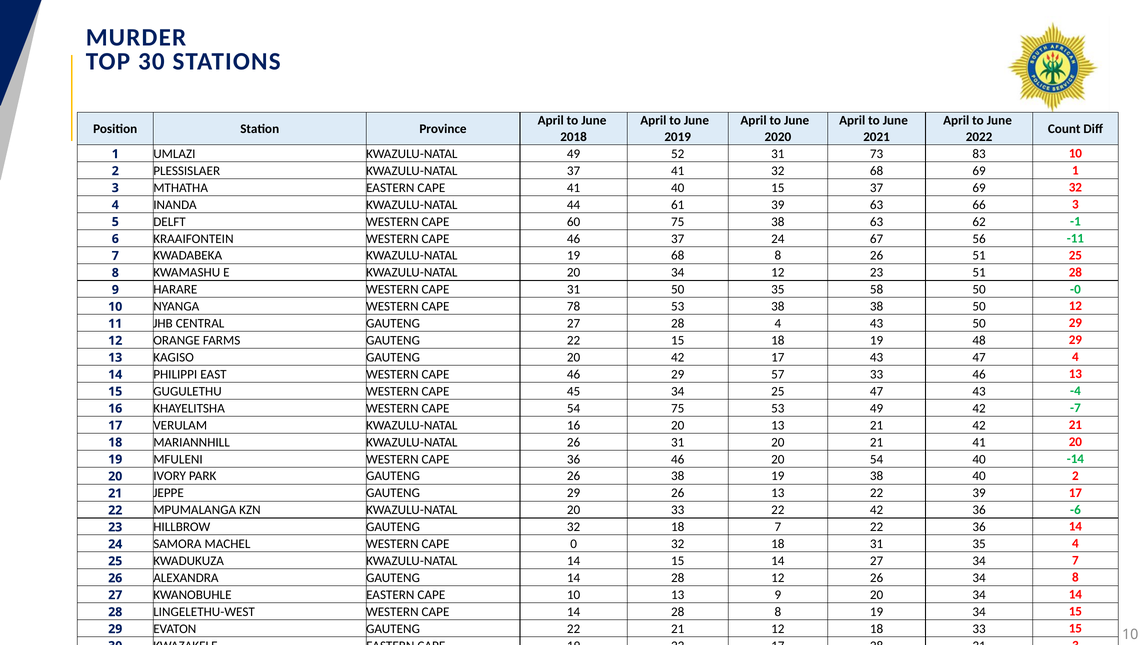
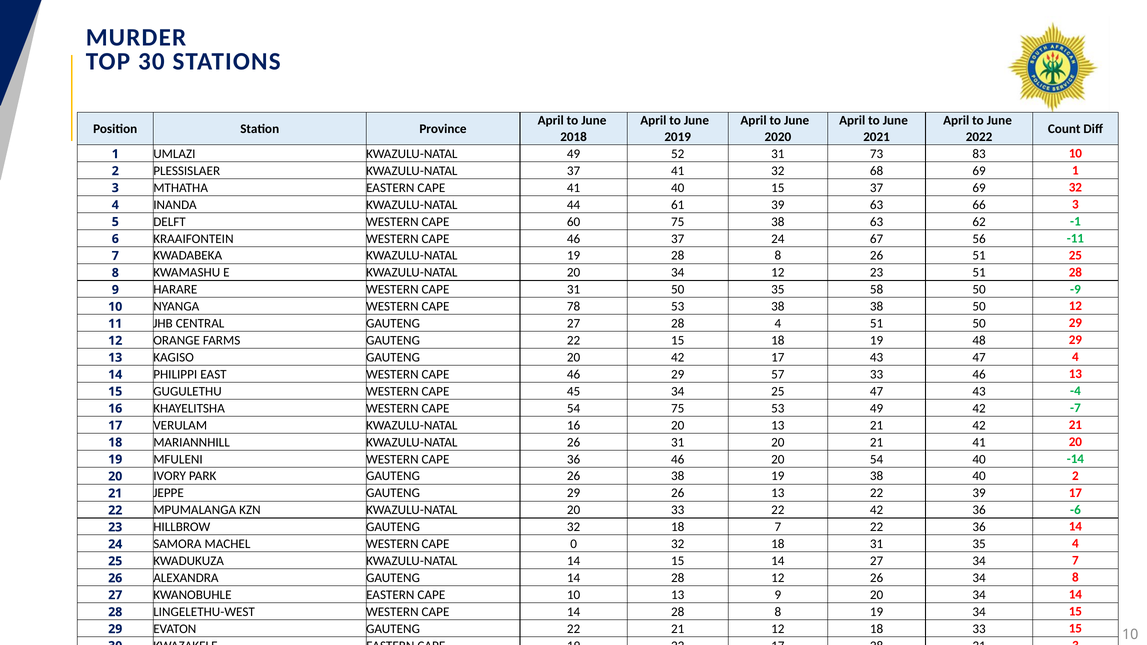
19 68: 68 -> 28
-0: -0 -> -9
4 43: 43 -> 51
